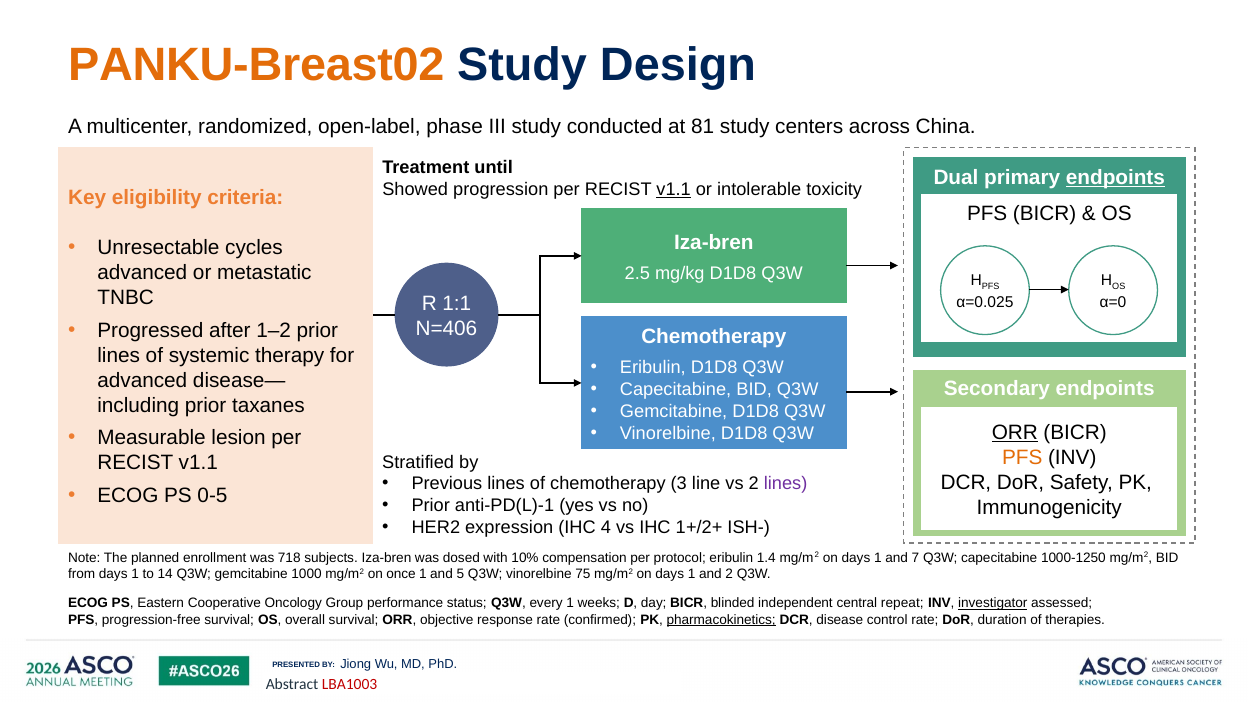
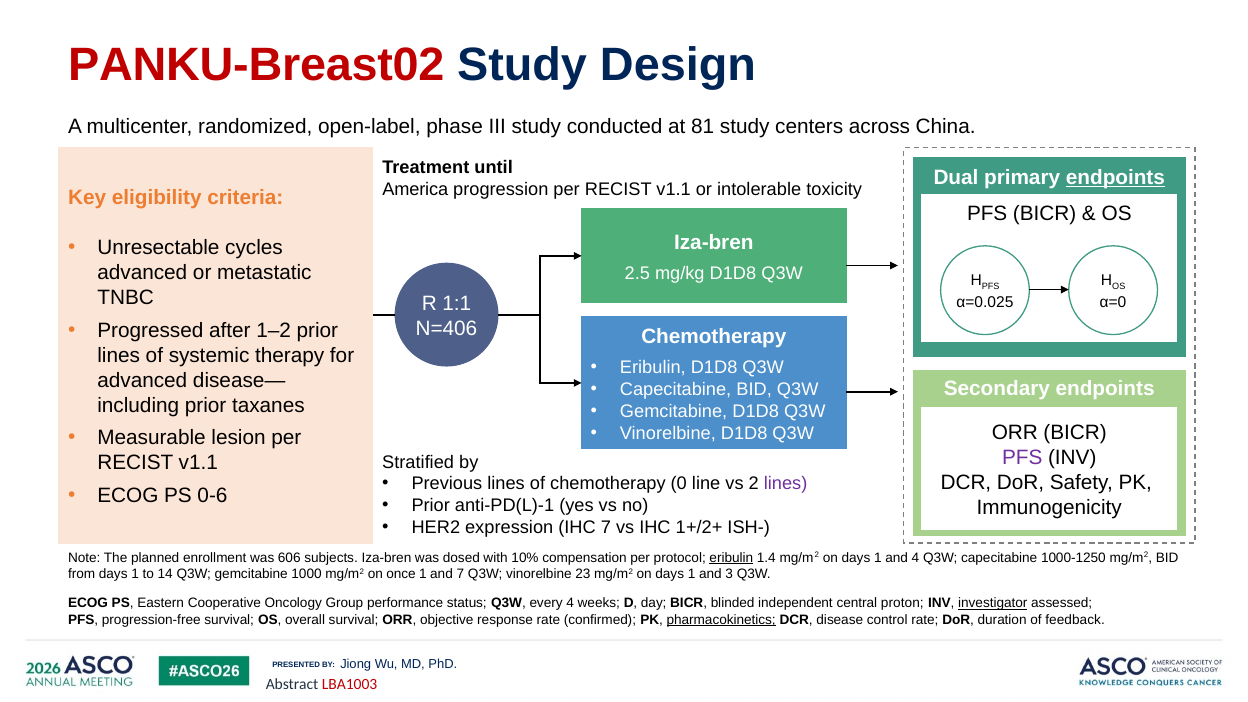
PANKU-Breast02 colour: orange -> red
Showed: Showed -> America
v1.1 at (674, 189) underline: present -> none
ORR at (1015, 433) underline: present -> none
PFS at (1022, 458) colour: orange -> purple
3: 3 -> 0
0-5: 0-5 -> 0-6
IHC 4: 4 -> 7
718: 718 -> 606
eribulin at (731, 558) underline: none -> present
and 7: 7 -> 4
and 5: 5 -> 7
75: 75 -> 23
and 2: 2 -> 3
every 1: 1 -> 4
repeat: repeat -> proton
therapies: therapies -> feedback
